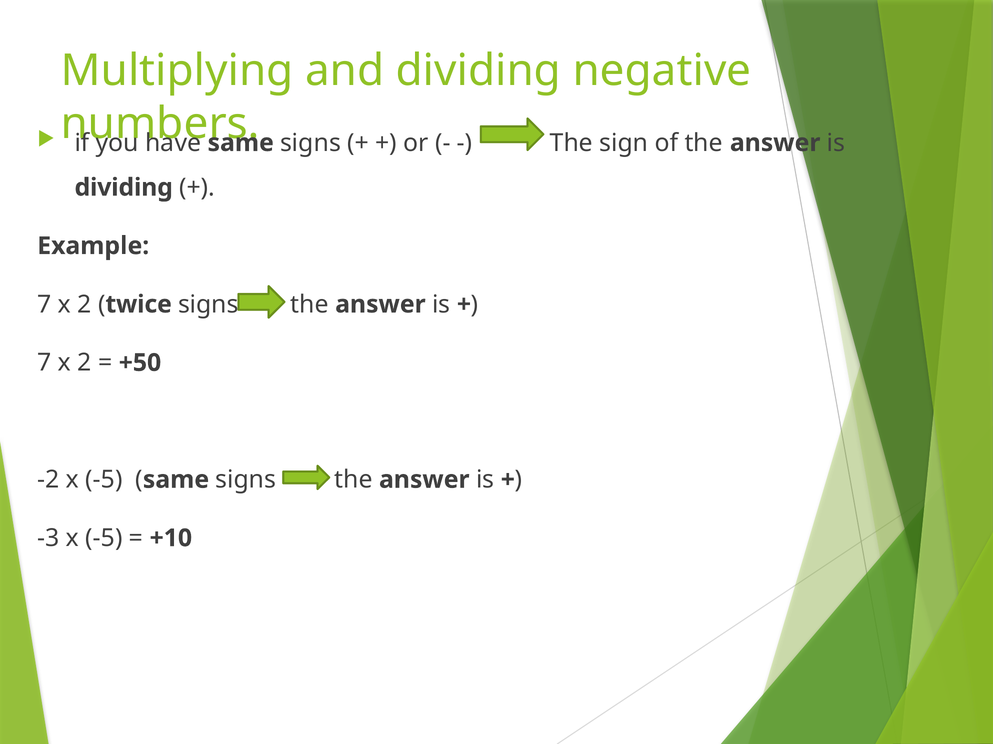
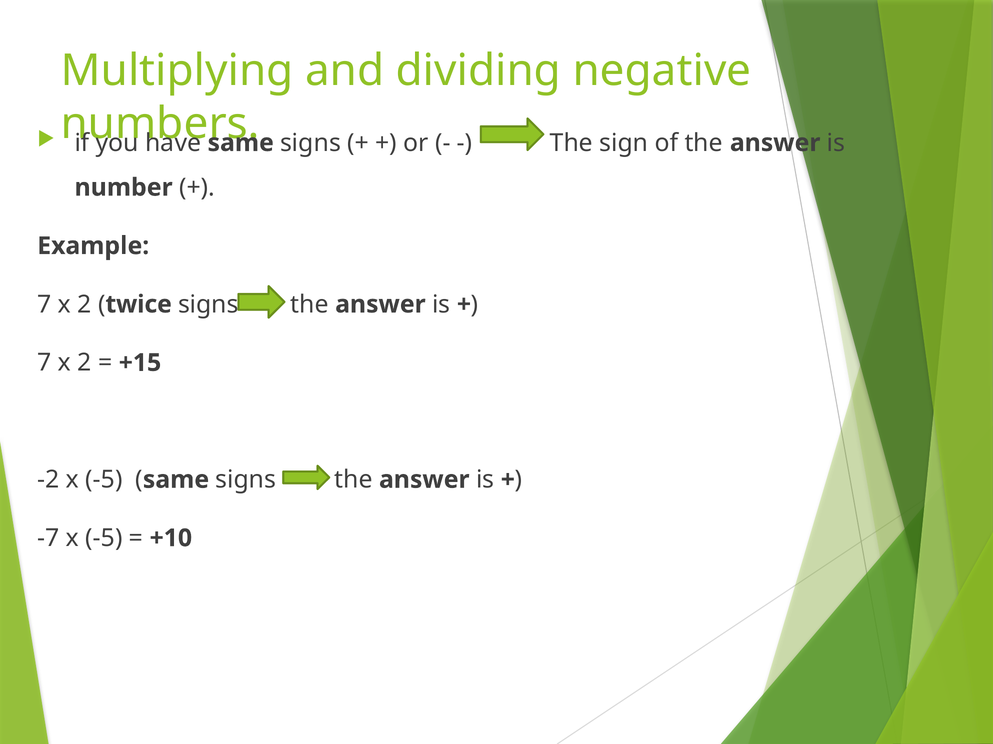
dividing at (124, 188): dividing -> number
+50: +50 -> +15
-3: -3 -> -7
